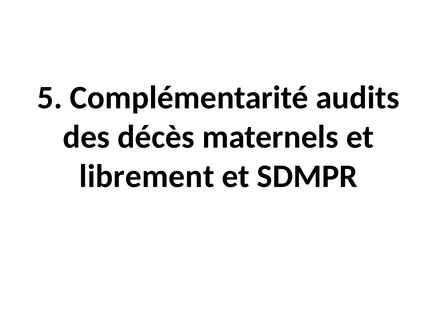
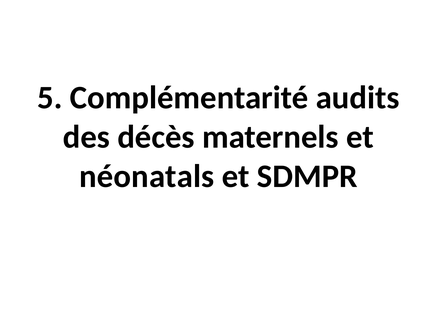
librement: librement -> néonatals
